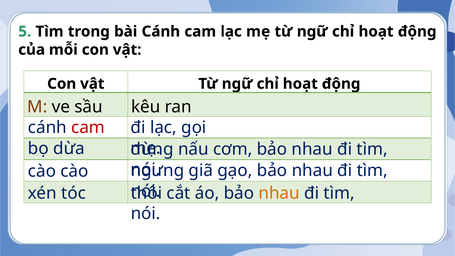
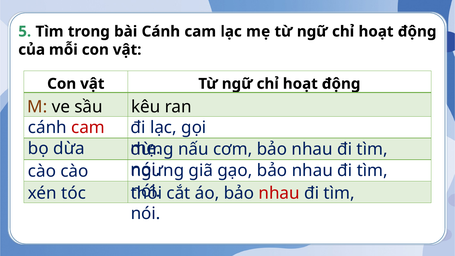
nhau at (279, 193) colour: orange -> red
